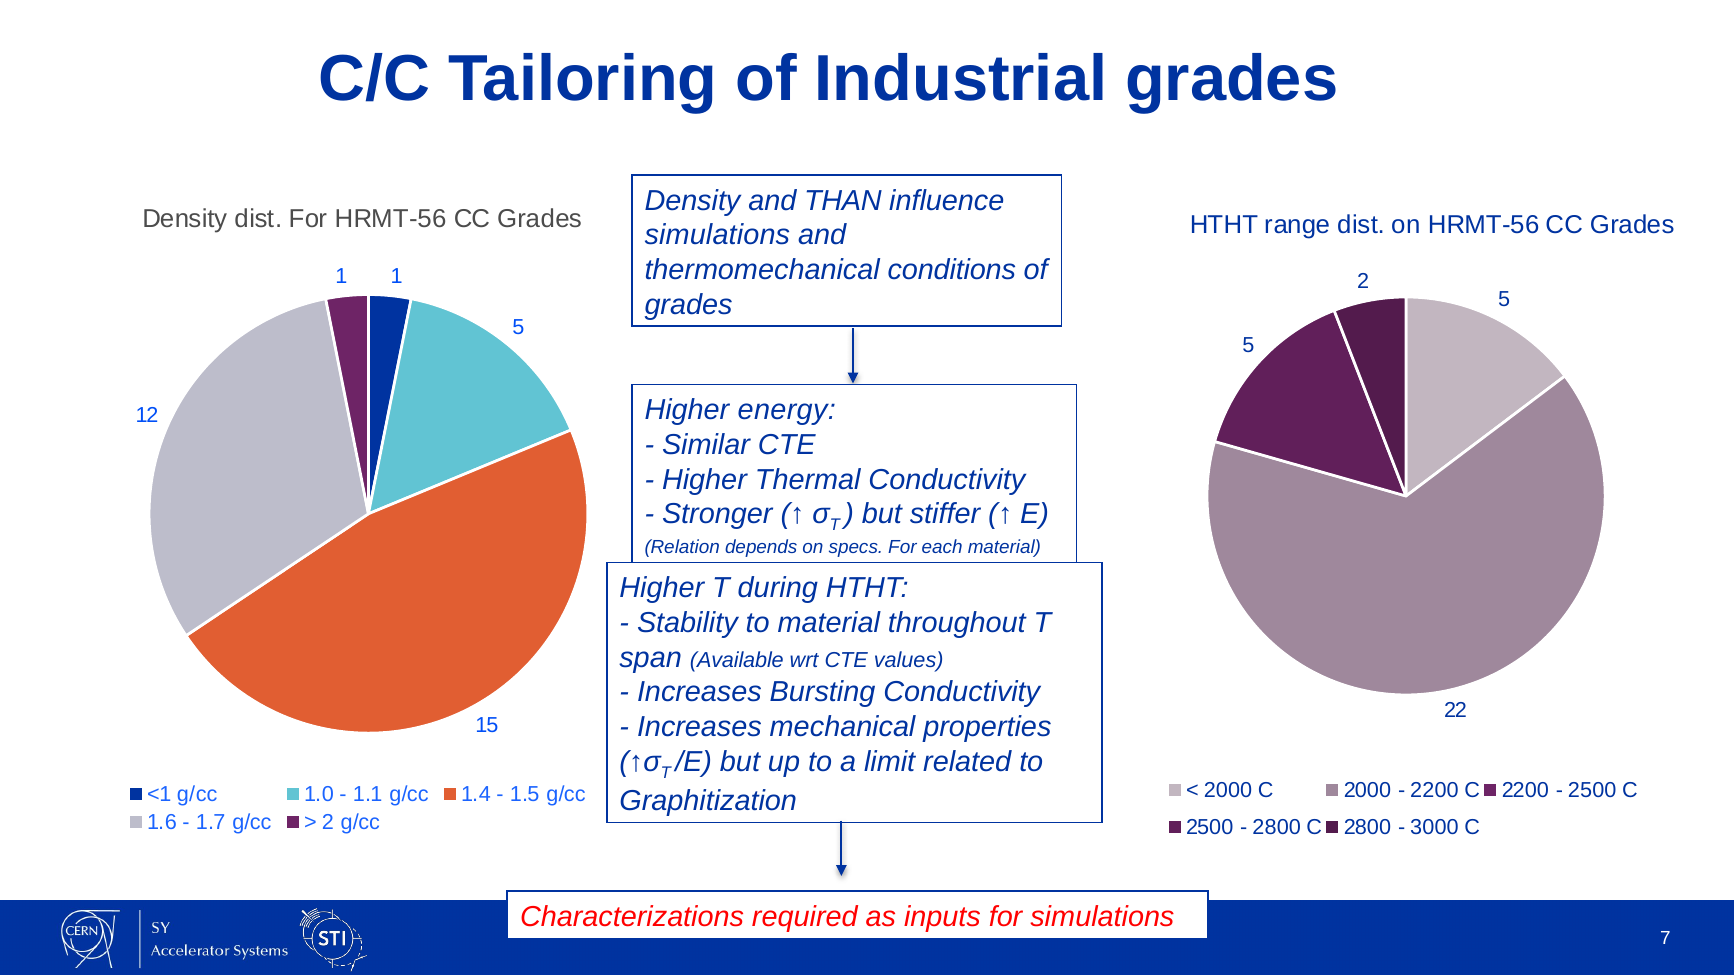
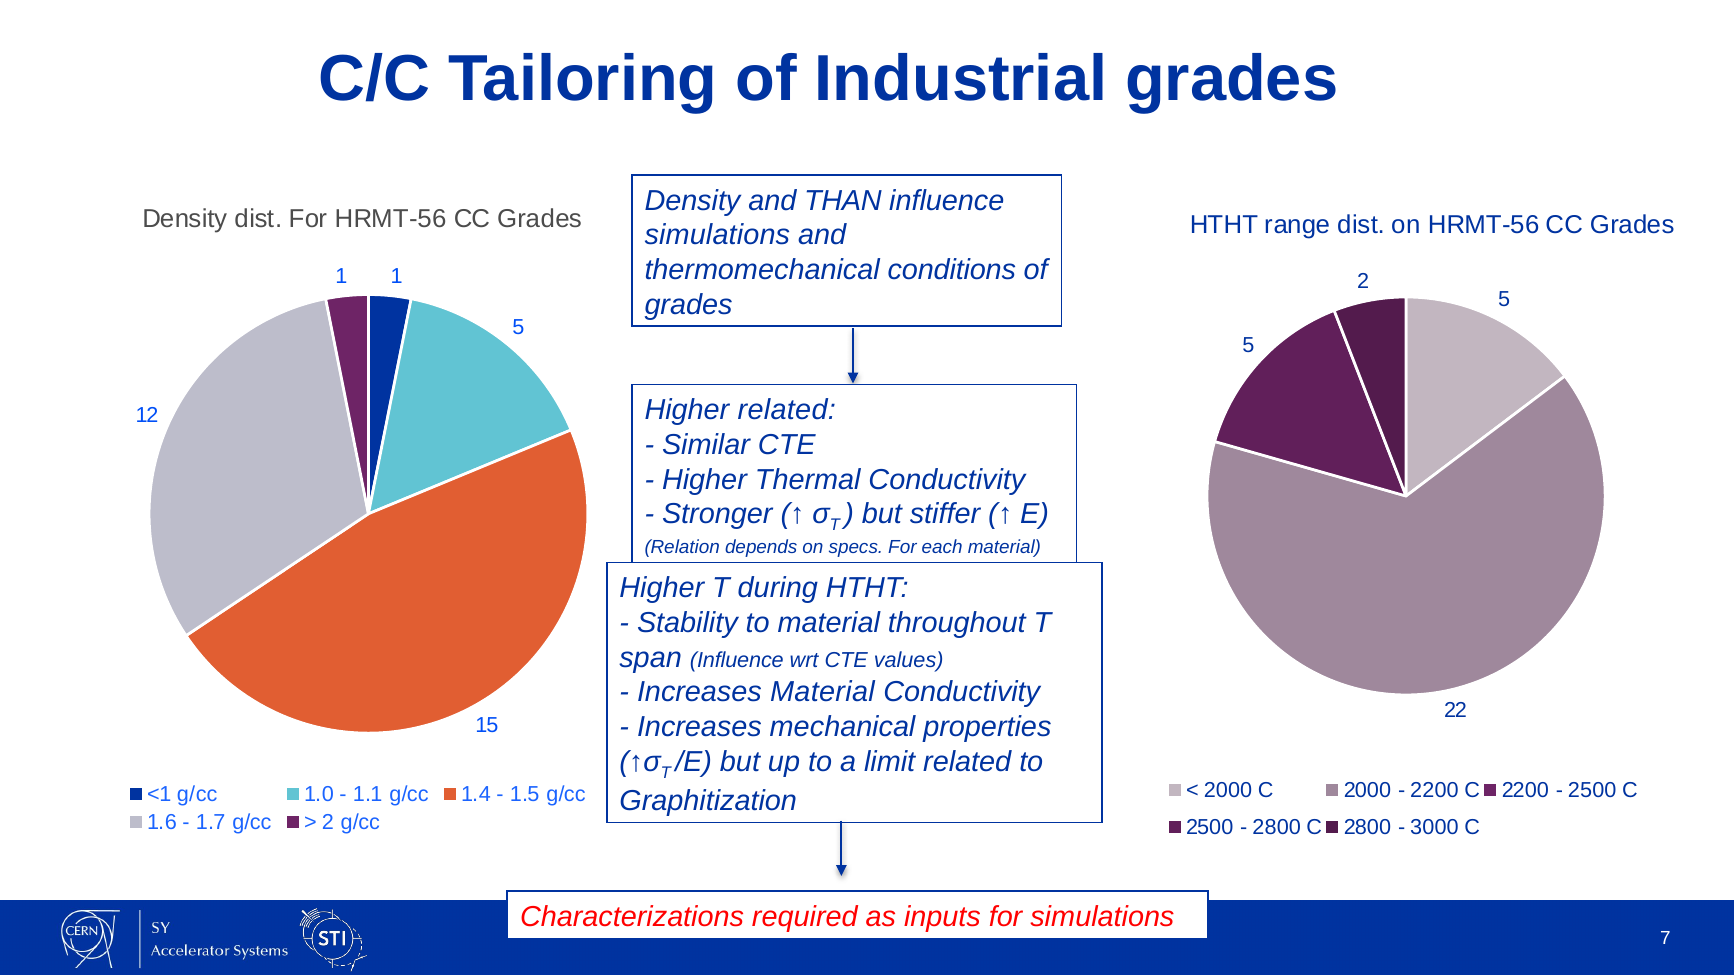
Higher energy: energy -> related
span Available: Available -> Influence
Increases Bursting: Bursting -> Material
